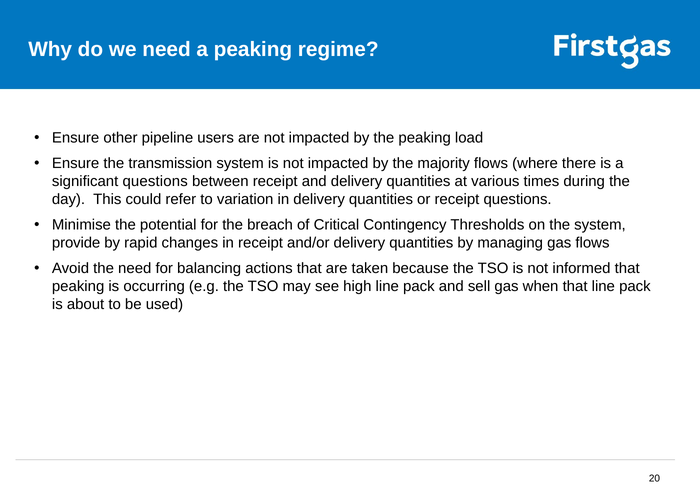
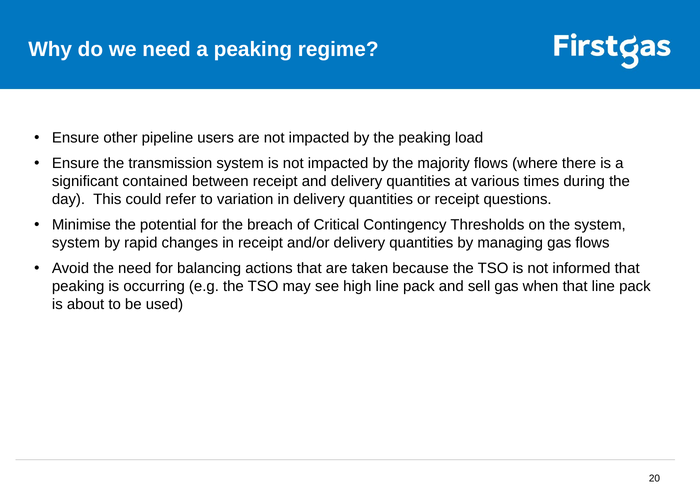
significant questions: questions -> contained
provide at (76, 243): provide -> system
